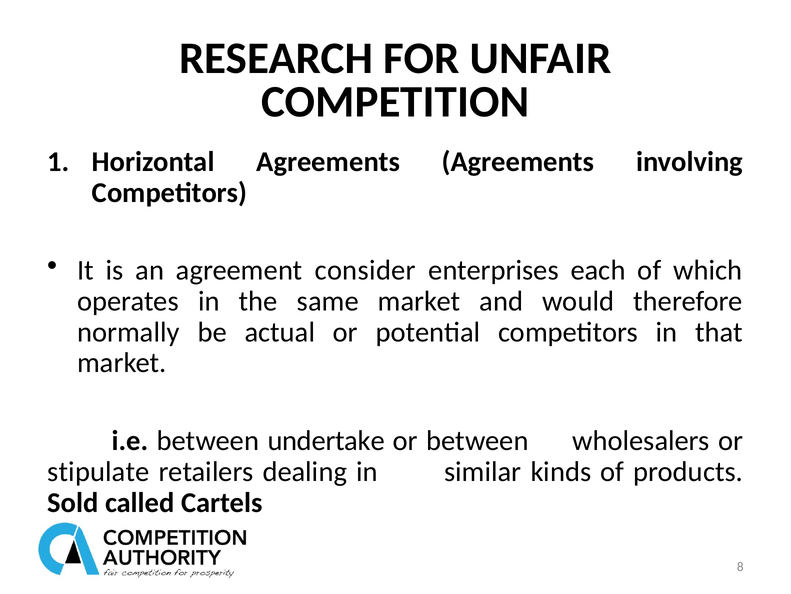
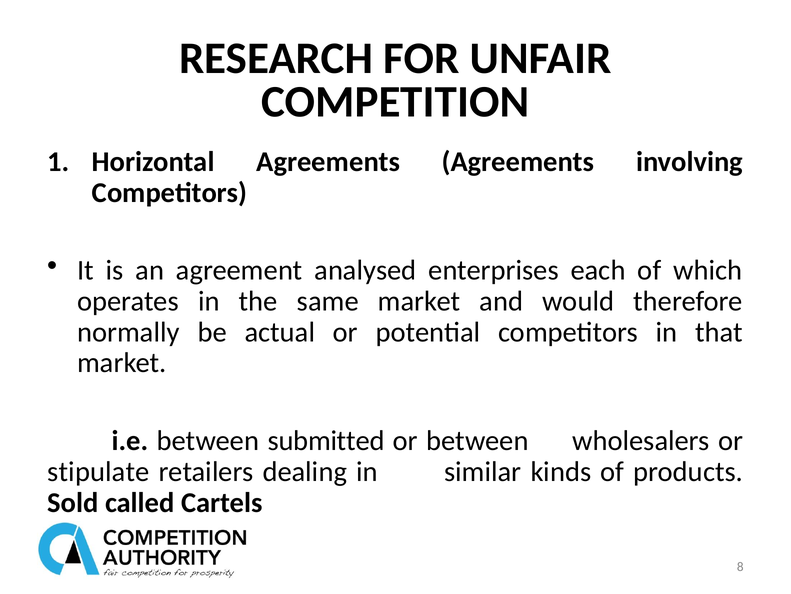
consider: consider -> analysed
undertake: undertake -> submitted
